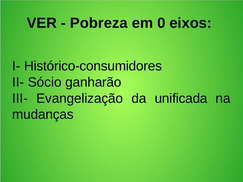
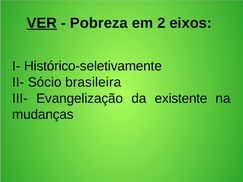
VER underline: none -> present
0: 0 -> 2
Histórico-consumidores: Histórico-consumidores -> Histórico-seletivamente
ganharão: ganharão -> brasileira
unificada: unificada -> existente
